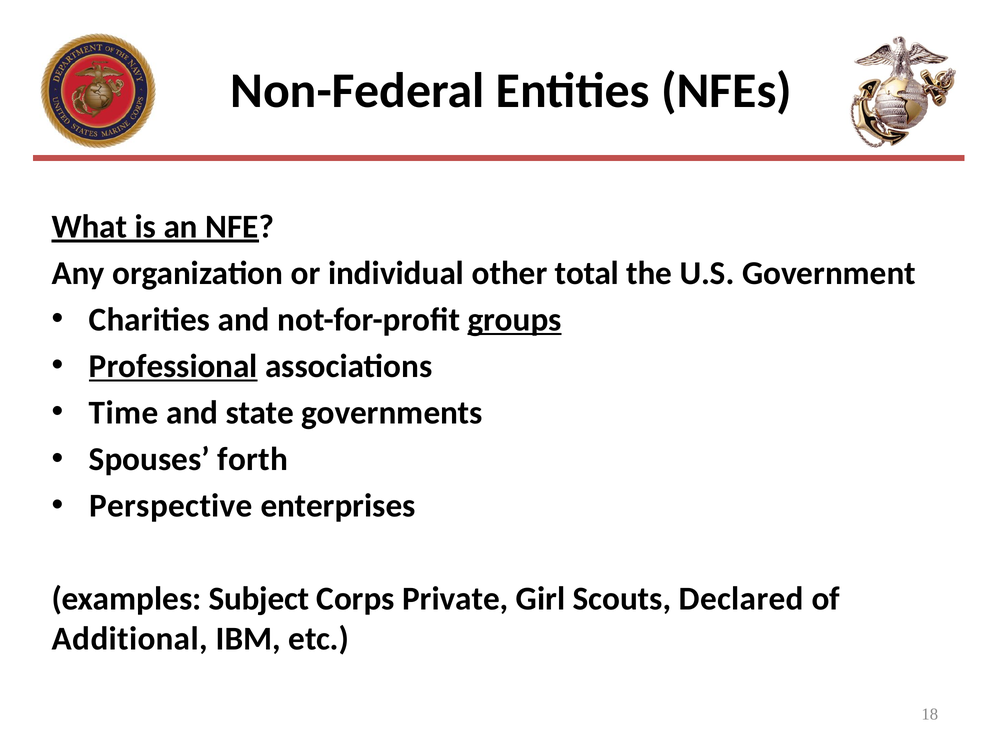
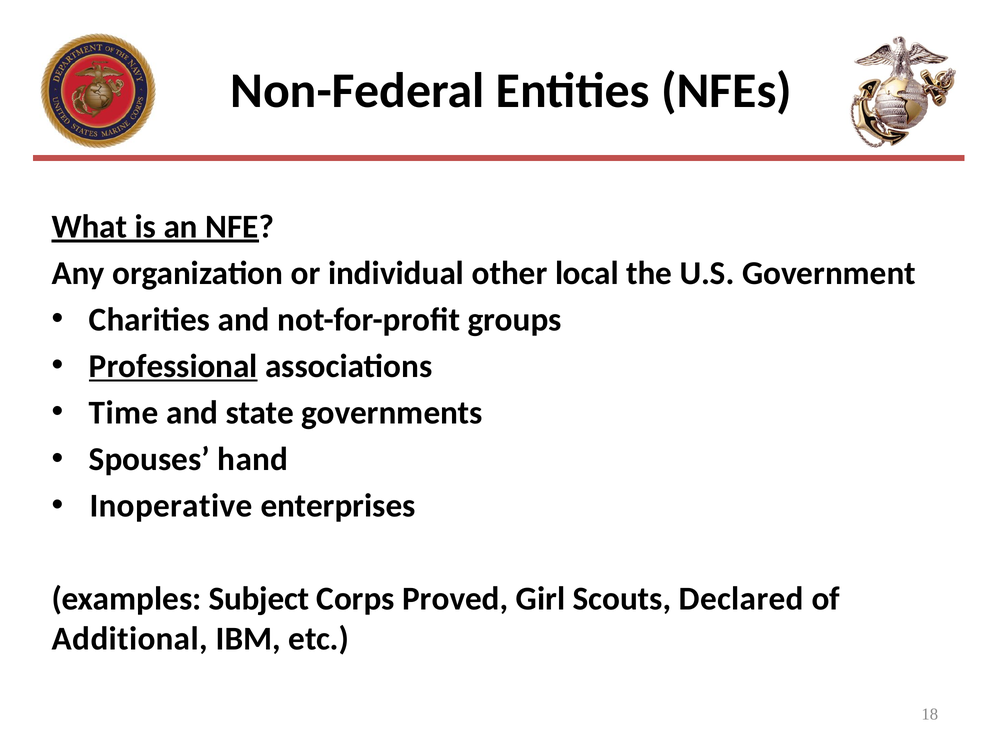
total: total -> local
groups underline: present -> none
forth: forth -> hand
Perspective: Perspective -> Inoperative
Private: Private -> Proved
